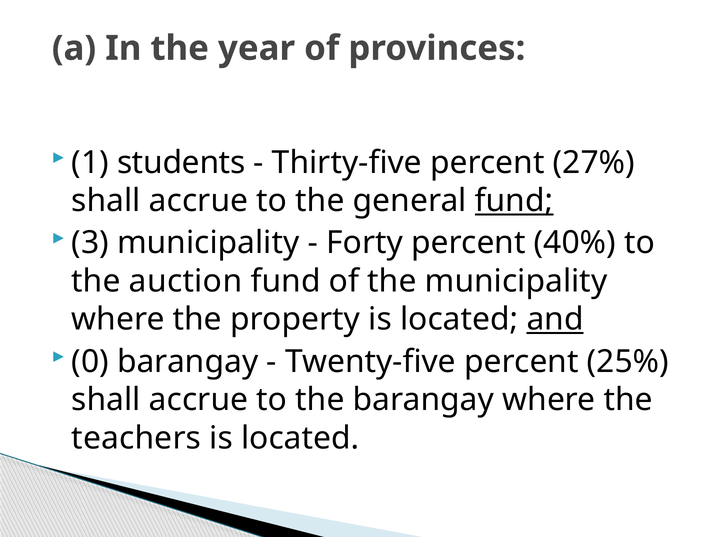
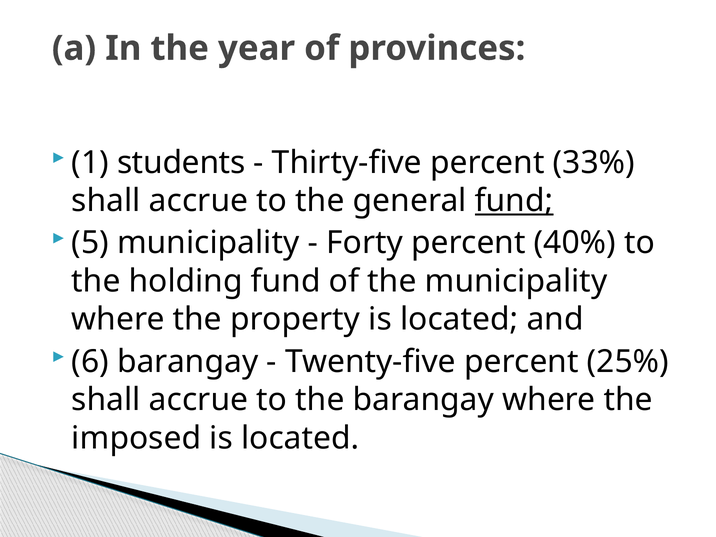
27%: 27% -> 33%
3: 3 -> 5
auction: auction -> holding
and underline: present -> none
0: 0 -> 6
teachers: teachers -> imposed
